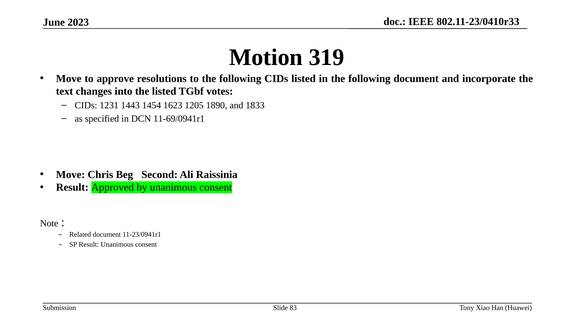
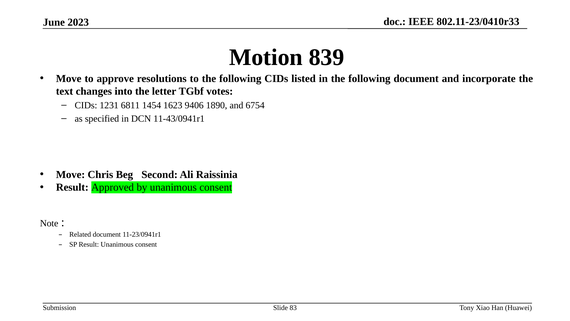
319: 319 -> 839
the listed: listed -> letter
1443: 1443 -> 6811
1205: 1205 -> 9406
1833: 1833 -> 6754
11-69/0941r1: 11-69/0941r1 -> 11-43/0941r1
